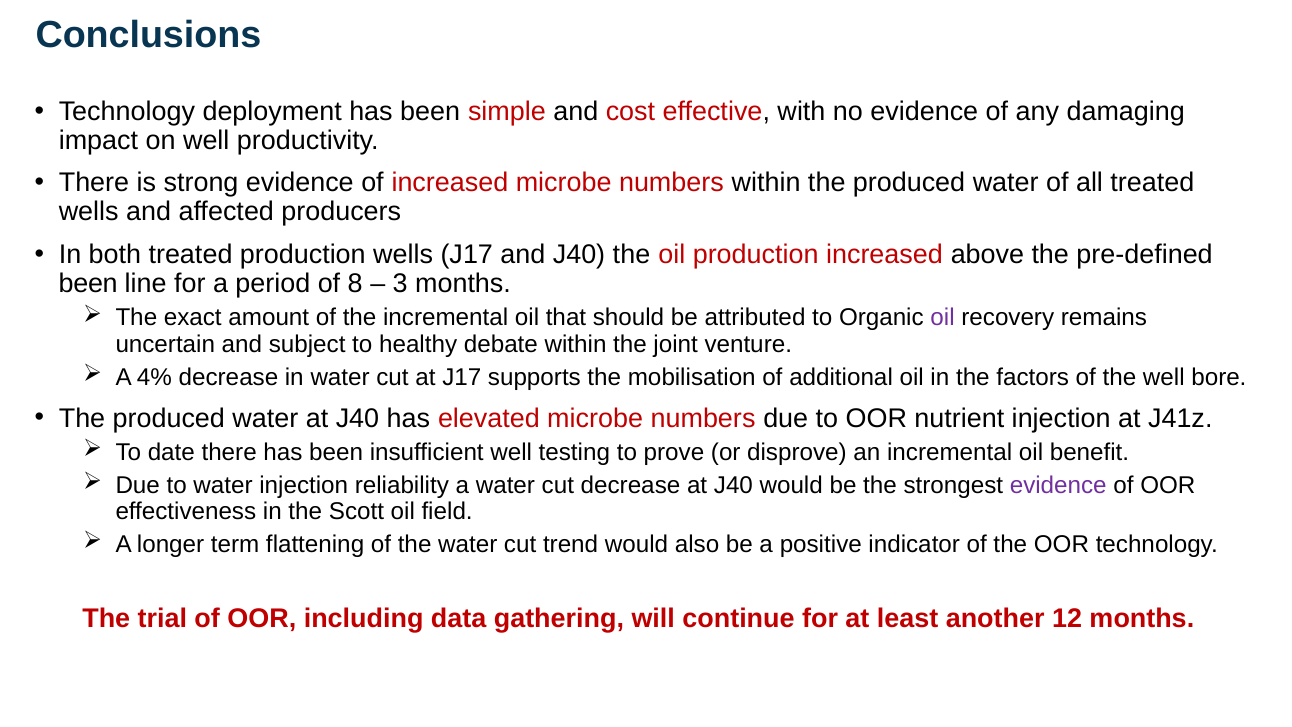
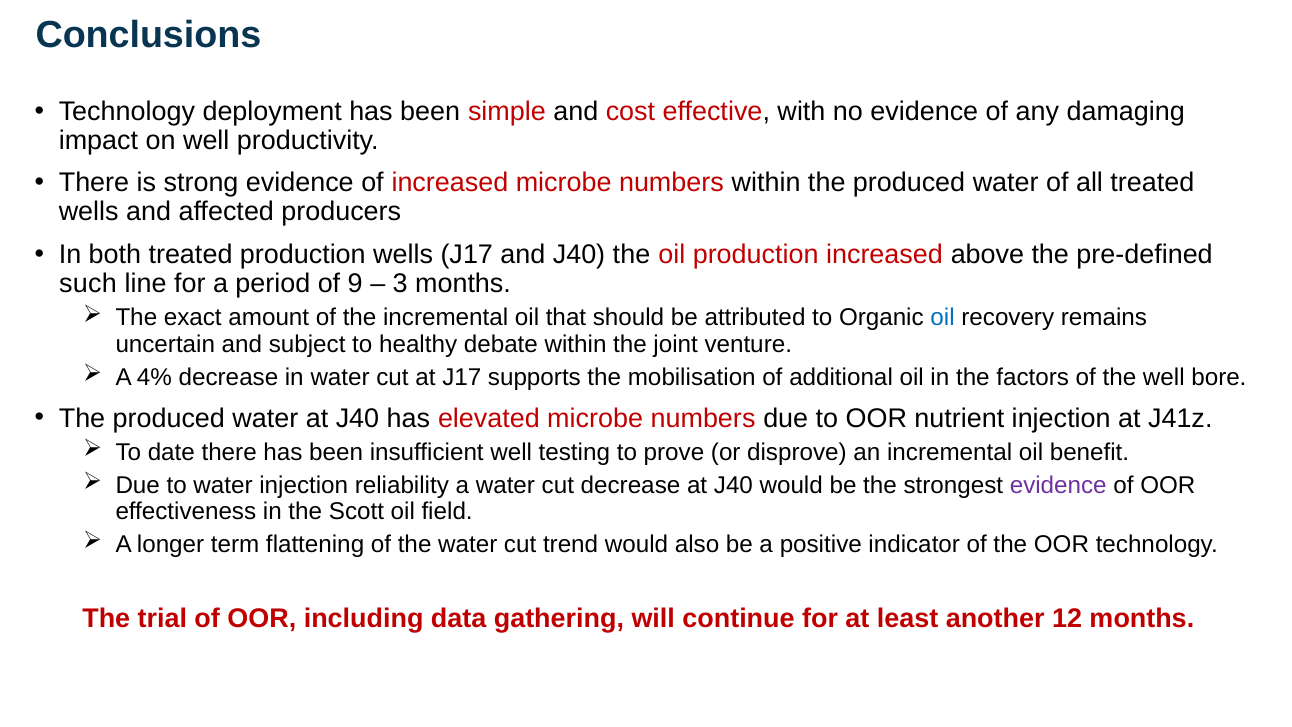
been at (88, 284): been -> such
8: 8 -> 9
oil at (943, 318) colour: purple -> blue
